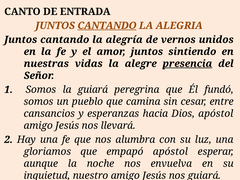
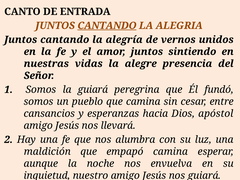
presencia underline: present -> none
gloriamos: gloriamos -> maldición
empapó apóstol: apóstol -> camina
